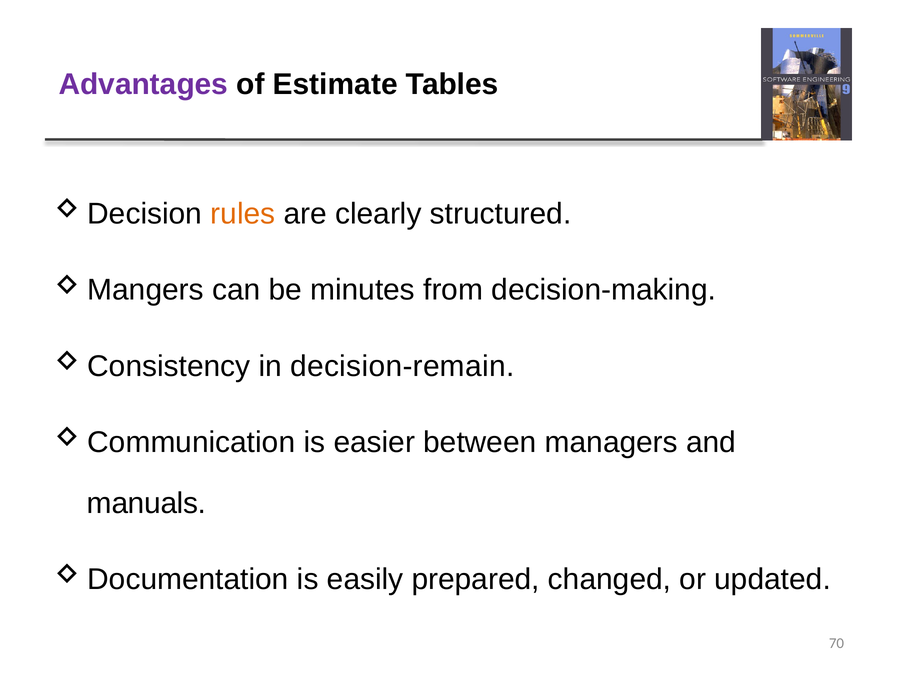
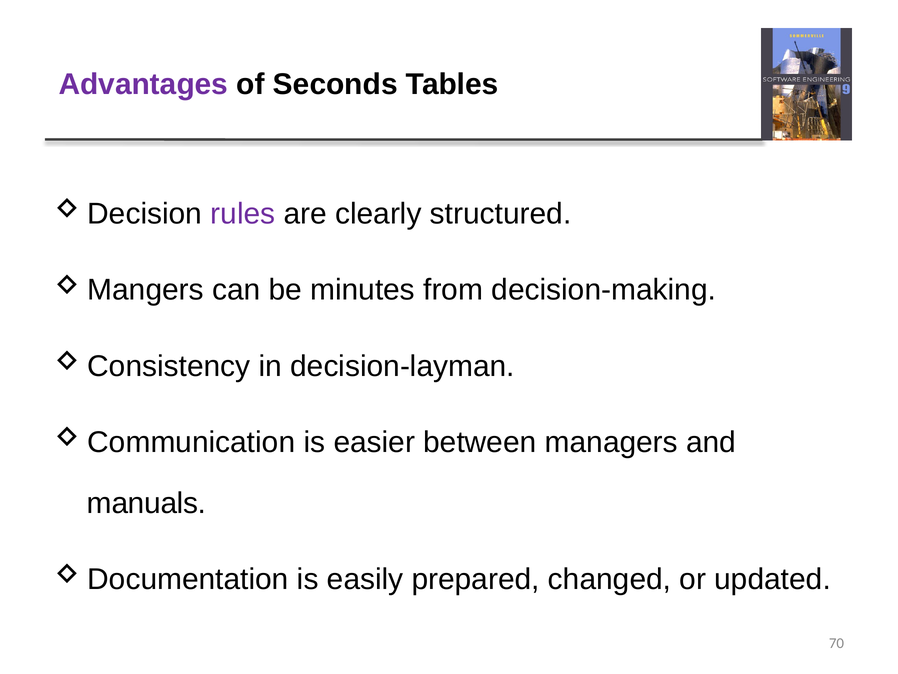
Estimate: Estimate -> Seconds
rules colour: orange -> purple
decision-remain: decision-remain -> decision-layman
